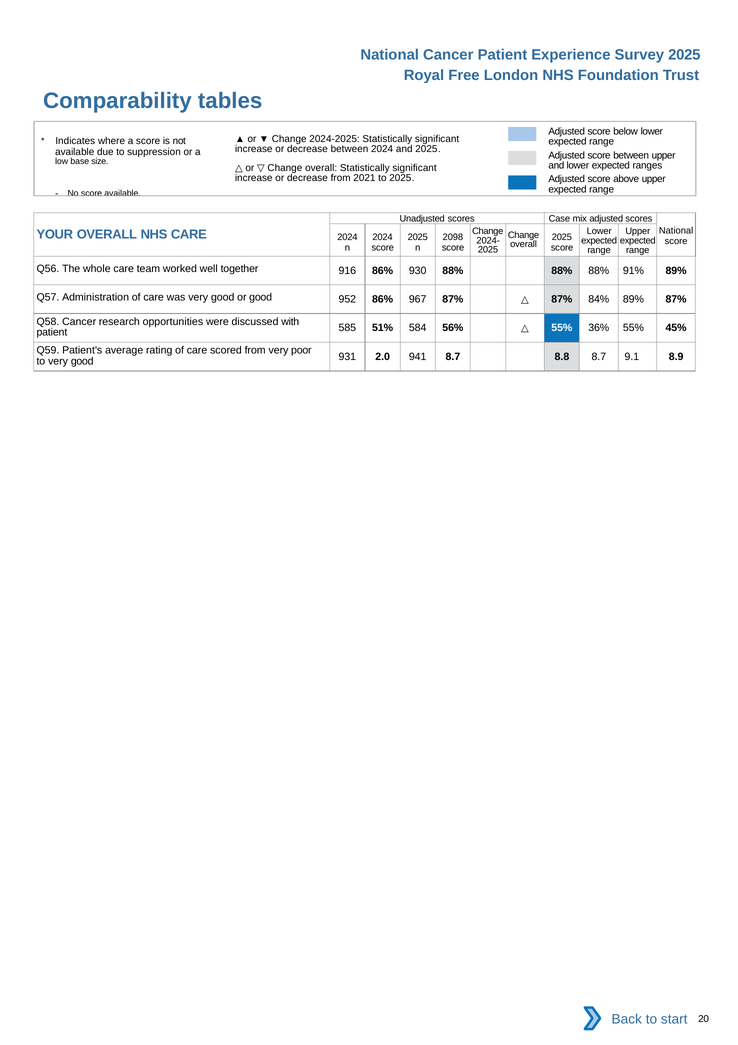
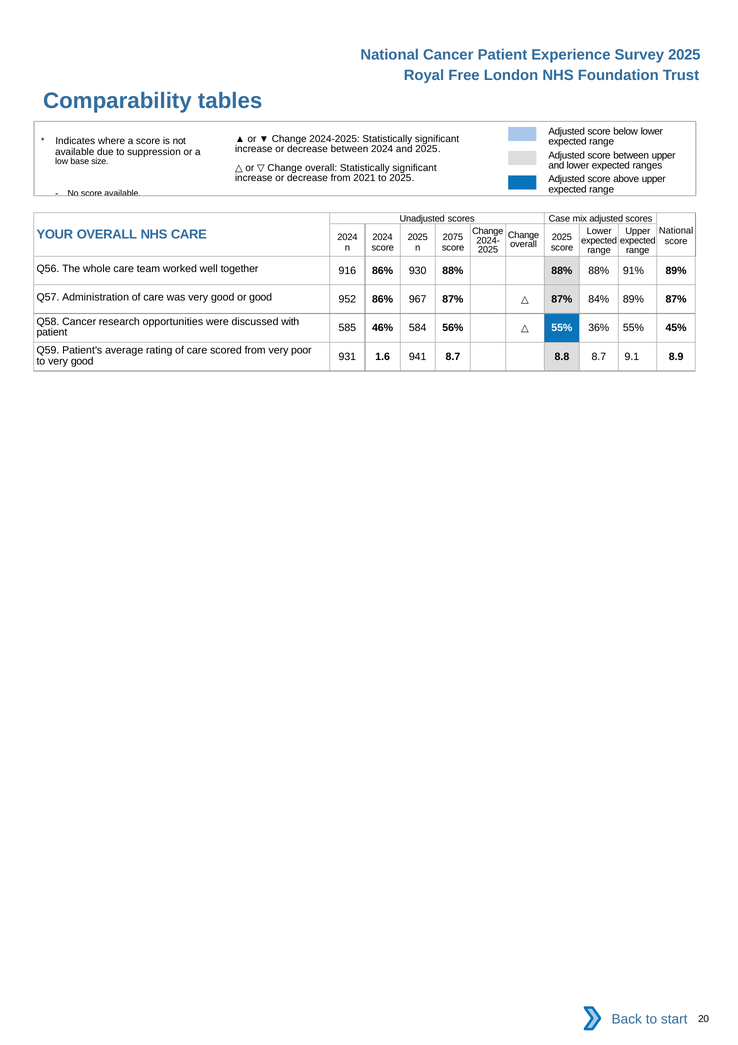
2098: 2098 -> 2075
51%: 51% -> 46%
2.0: 2.0 -> 1.6
